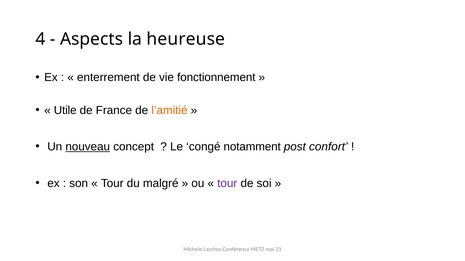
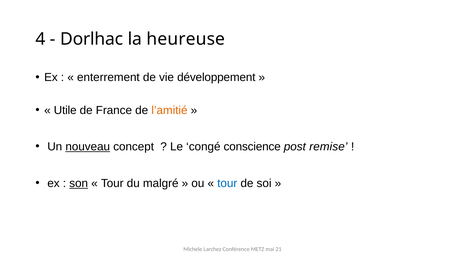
Aspects: Aspects -> Dorlhac
fonctionnement: fonctionnement -> développement
notamment: notamment -> conscience
confort: confort -> remise
son underline: none -> present
tour at (227, 184) colour: purple -> blue
